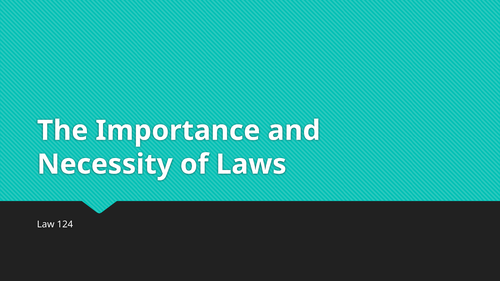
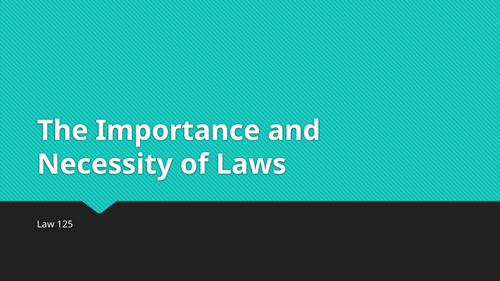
124: 124 -> 125
